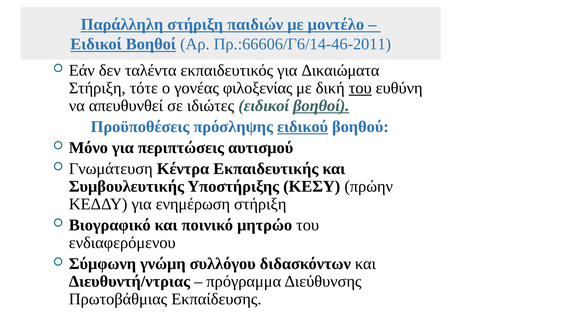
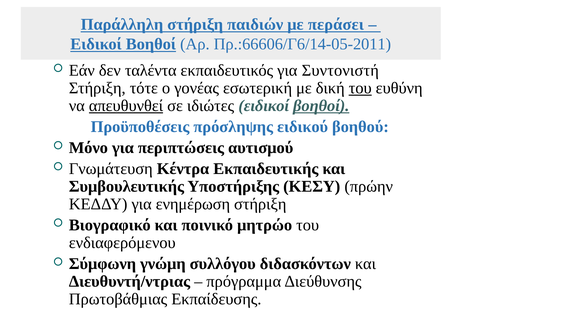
μοντέλο: μοντέλο -> περάσει
Πρ.:66606/Γ6/14-46-2011: Πρ.:66606/Γ6/14-46-2011 -> Πρ.:66606/Γ6/14-05-2011
Δικαιώματα: Δικαιώματα -> Συντονιστή
φιλοξενίας: φιλοξενίας -> εσωτερική
απευθυνθεί underline: none -> present
ειδικού underline: present -> none
